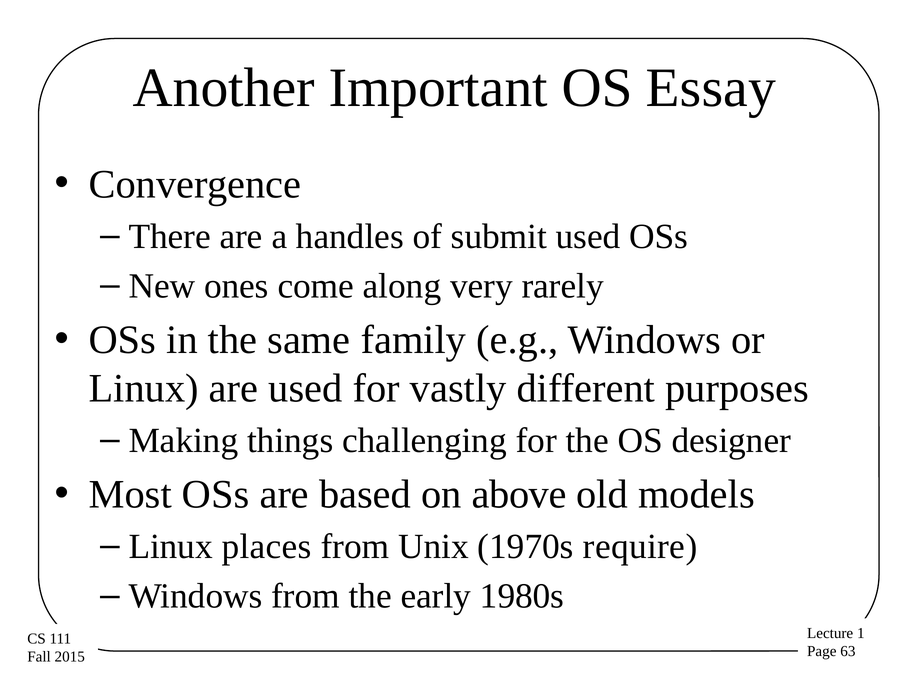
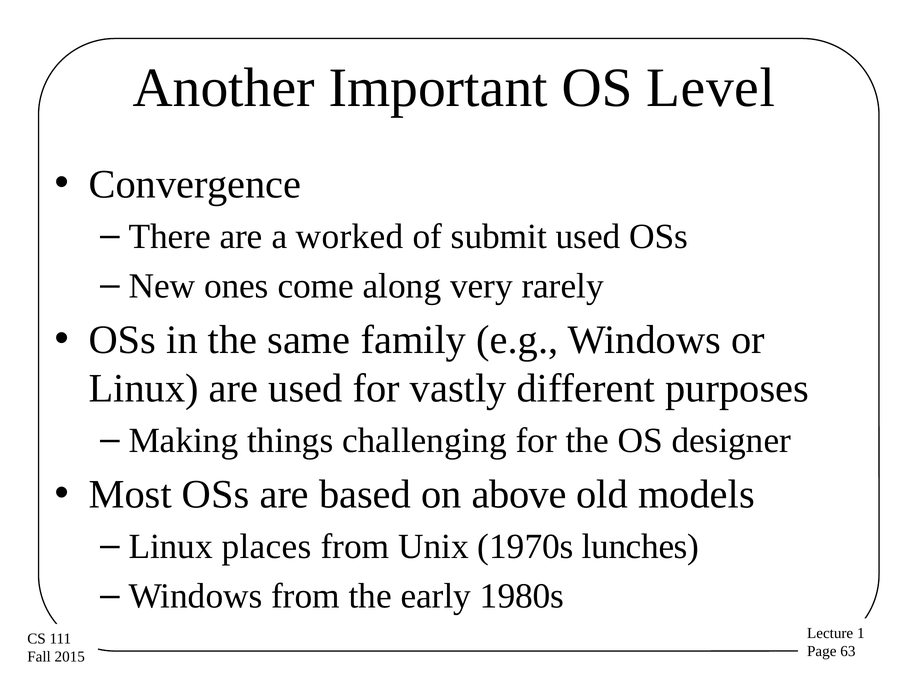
Essay: Essay -> Level
handles: handles -> worked
require: require -> lunches
